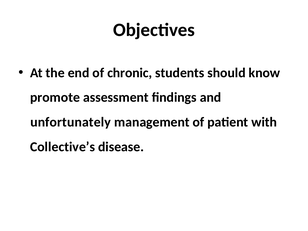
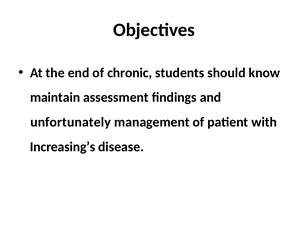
promote: promote -> maintain
Collective’s: Collective’s -> Increasing’s
